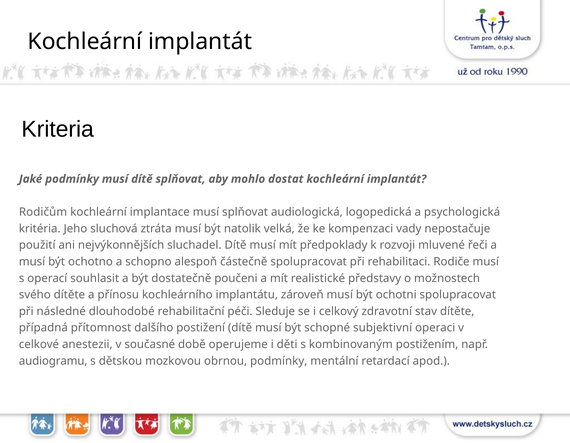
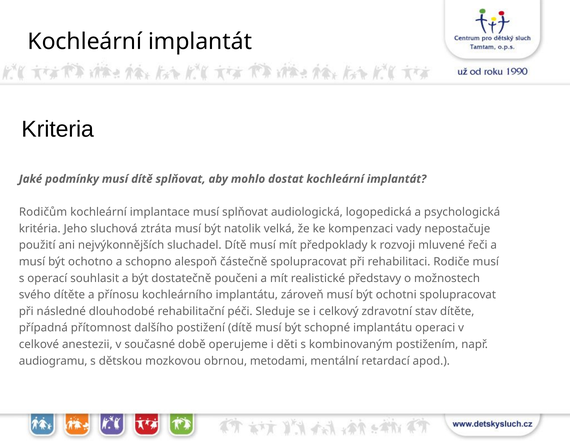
schopné subjektivní: subjektivní -> implantátu
obrnou podmínky: podmínky -> metodami
